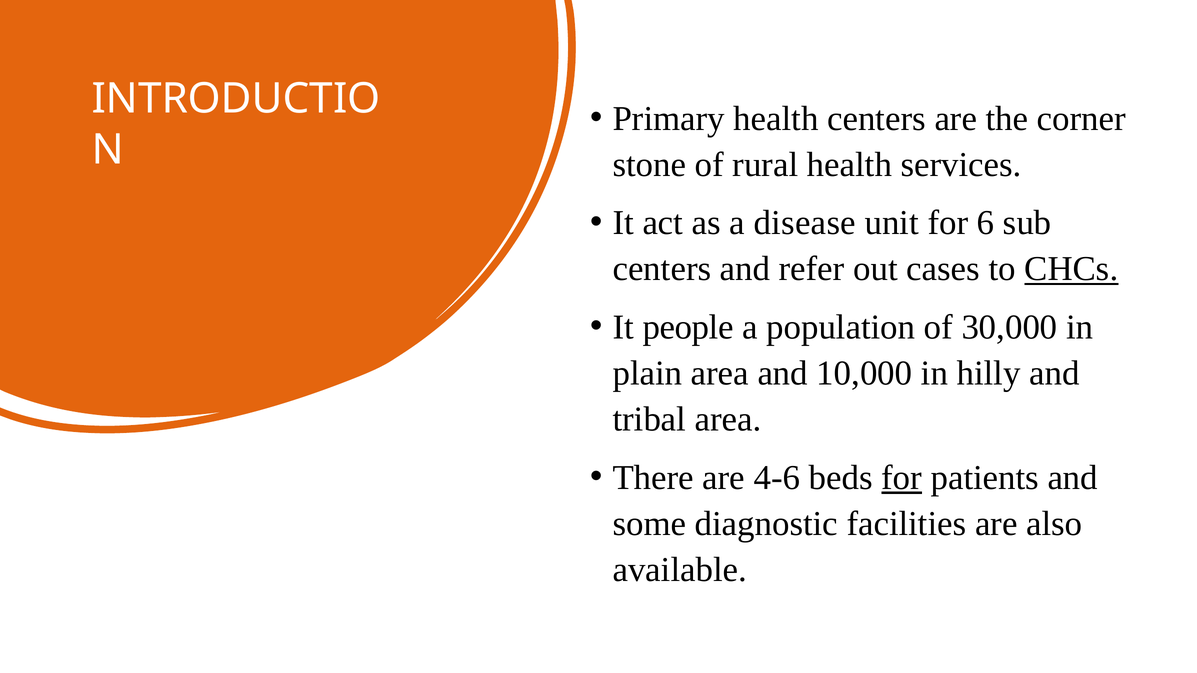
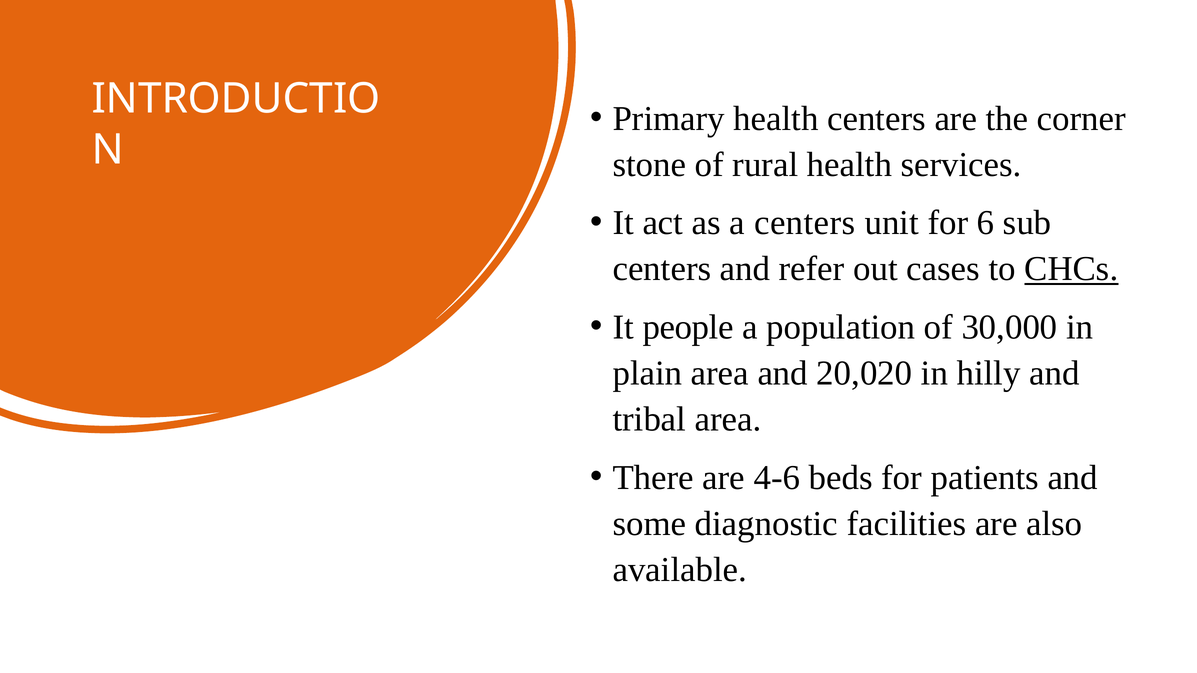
a disease: disease -> centers
10,000: 10,000 -> 20,020
for at (902, 478) underline: present -> none
